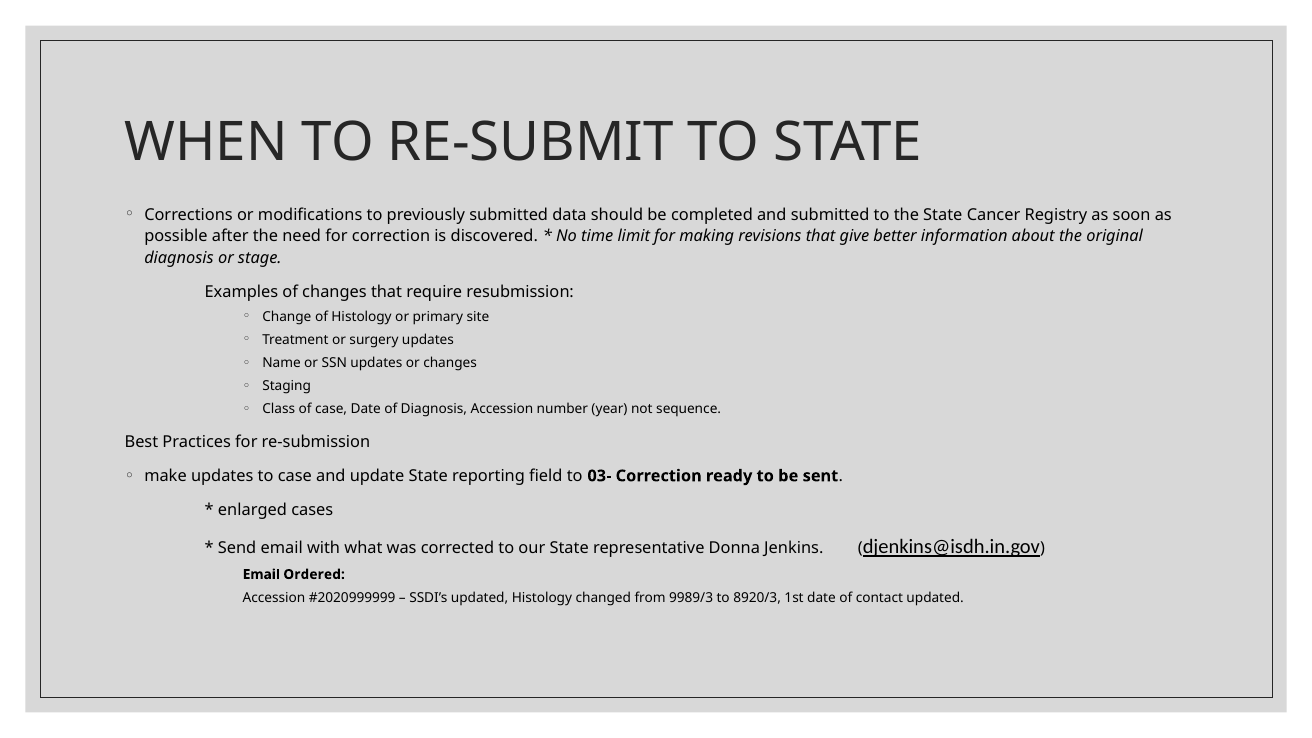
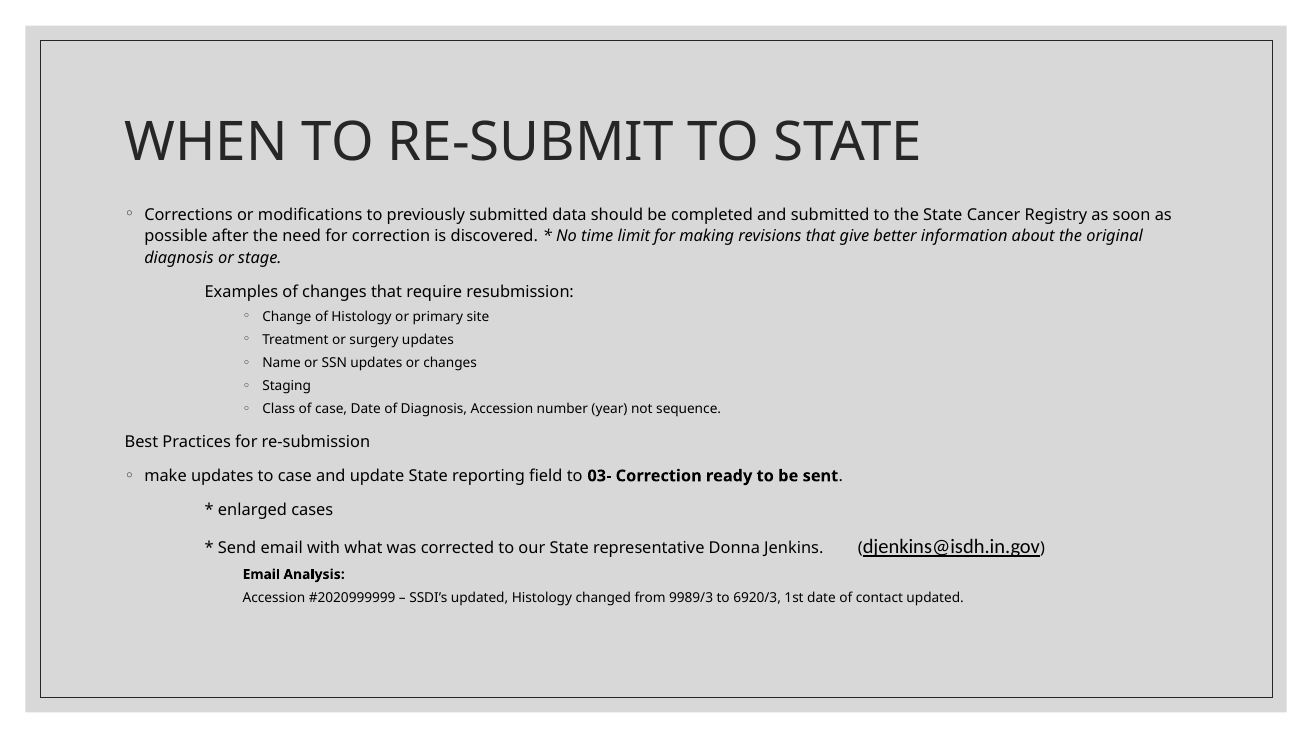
Ordered: Ordered -> Analysis
8920/3: 8920/3 -> 6920/3
